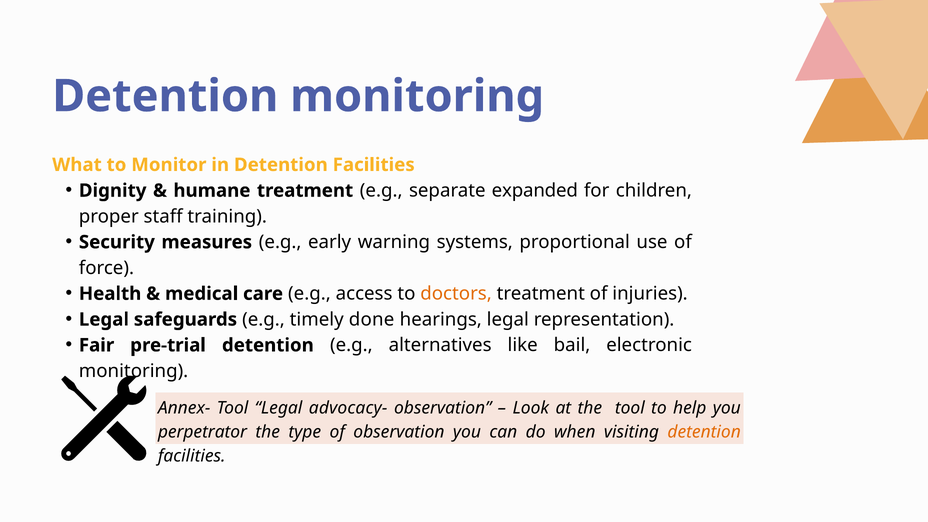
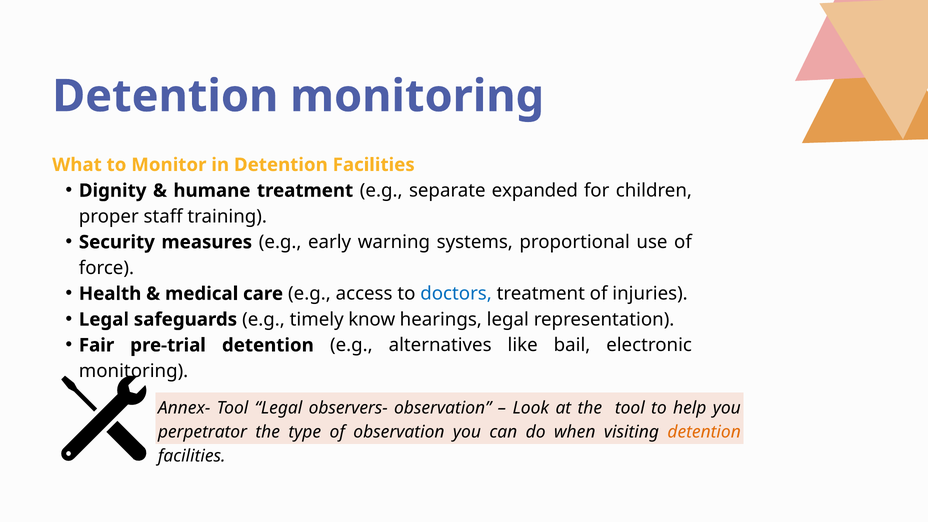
doctors colour: orange -> blue
done: done -> know
advocacy-: advocacy- -> observers-
